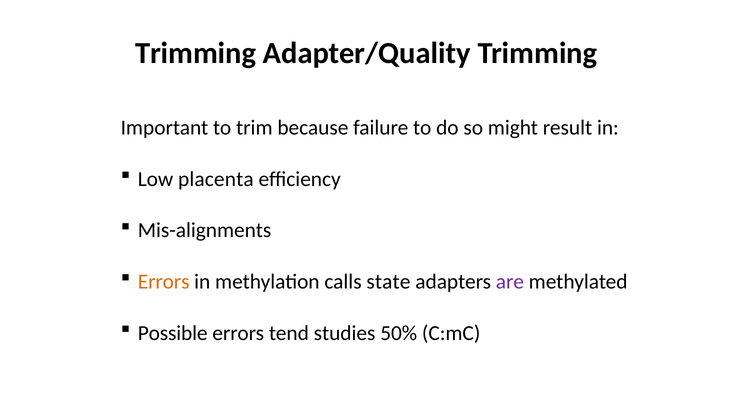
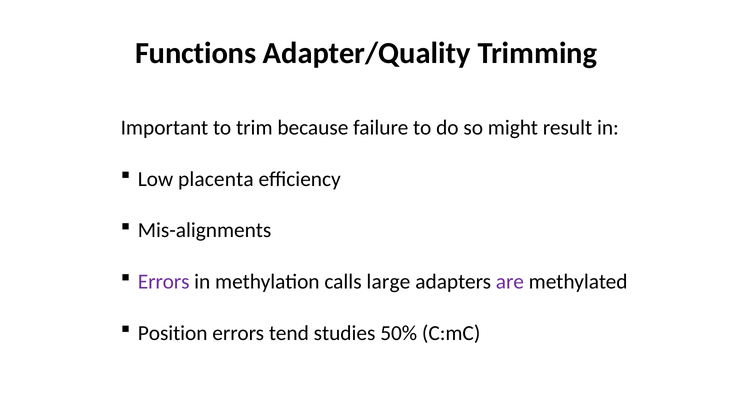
Trimming at (196, 53): Trimming -> Functions
Errors at (164, 282) colour: orange -> purple
state: state -> large
Possible: Possible -> Position
